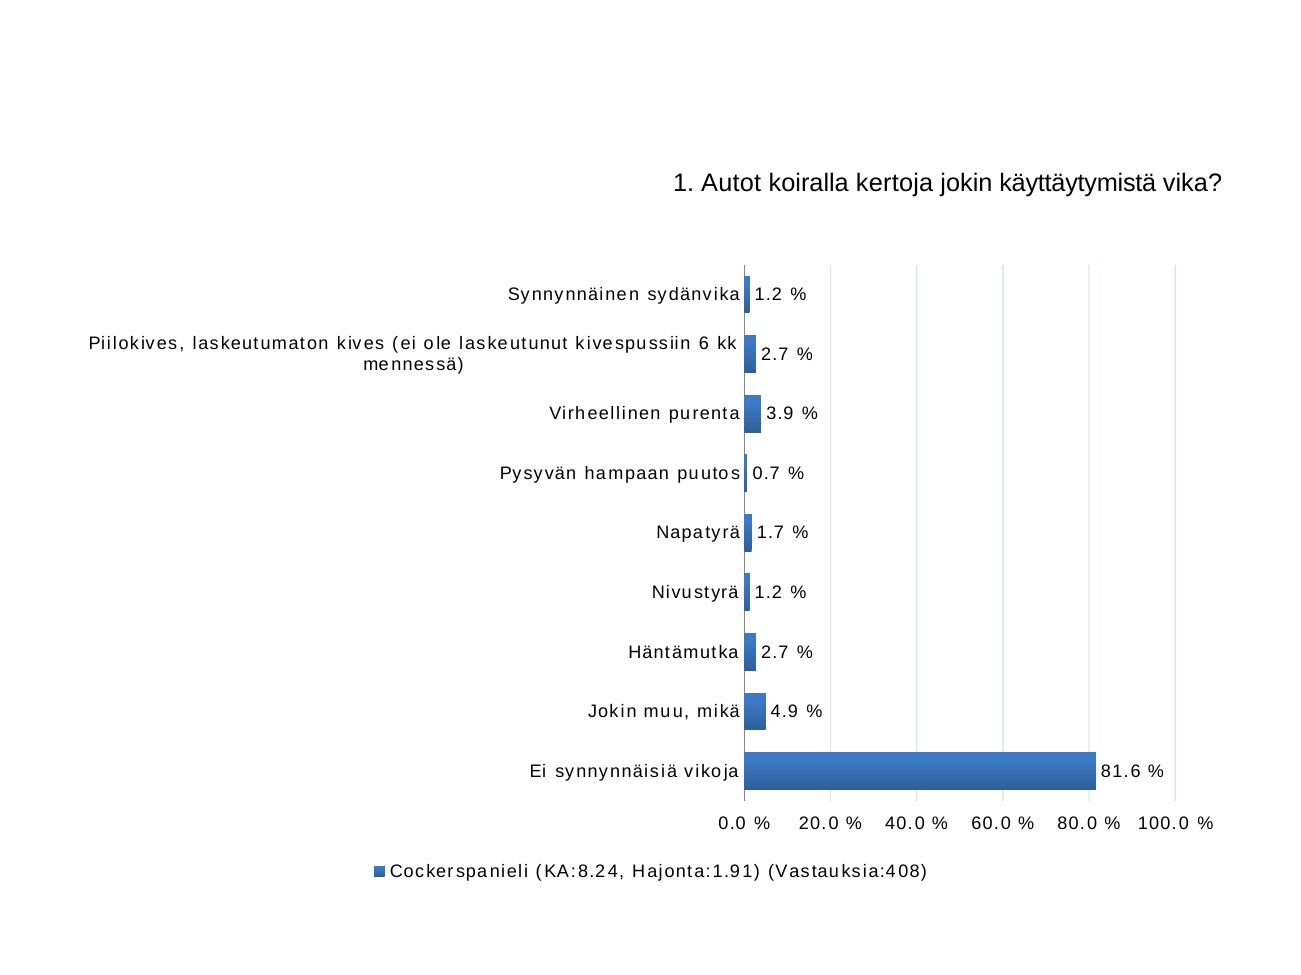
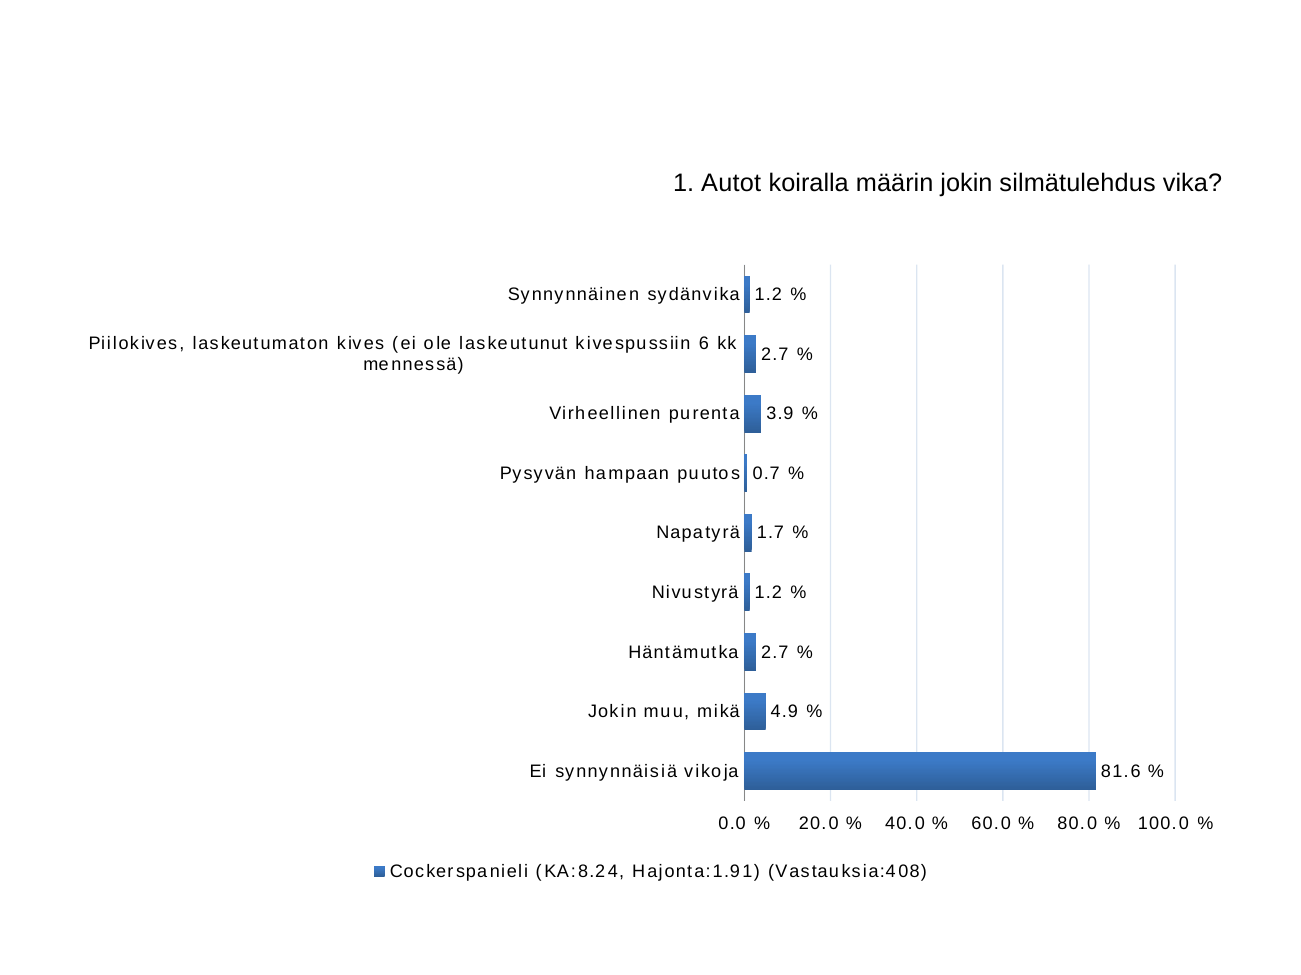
kertoja: kertoja -> määrin
käyttäytymistä: käyttäytymistä -> silmätulehdus
